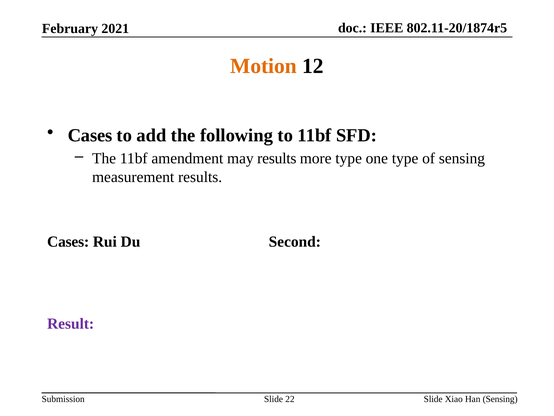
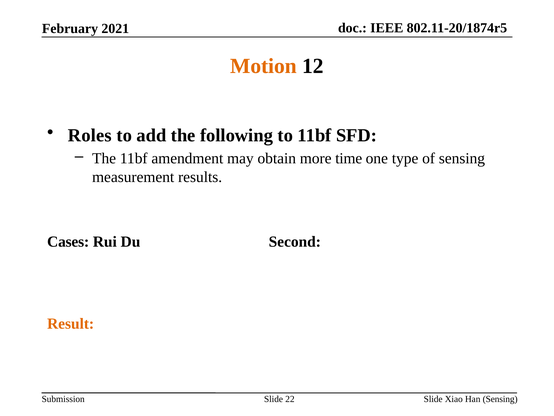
Cases at (90, 135): Cases -> Roles
may results: results -> obtain
more type: type -> time
Result colour: purple -> orange
